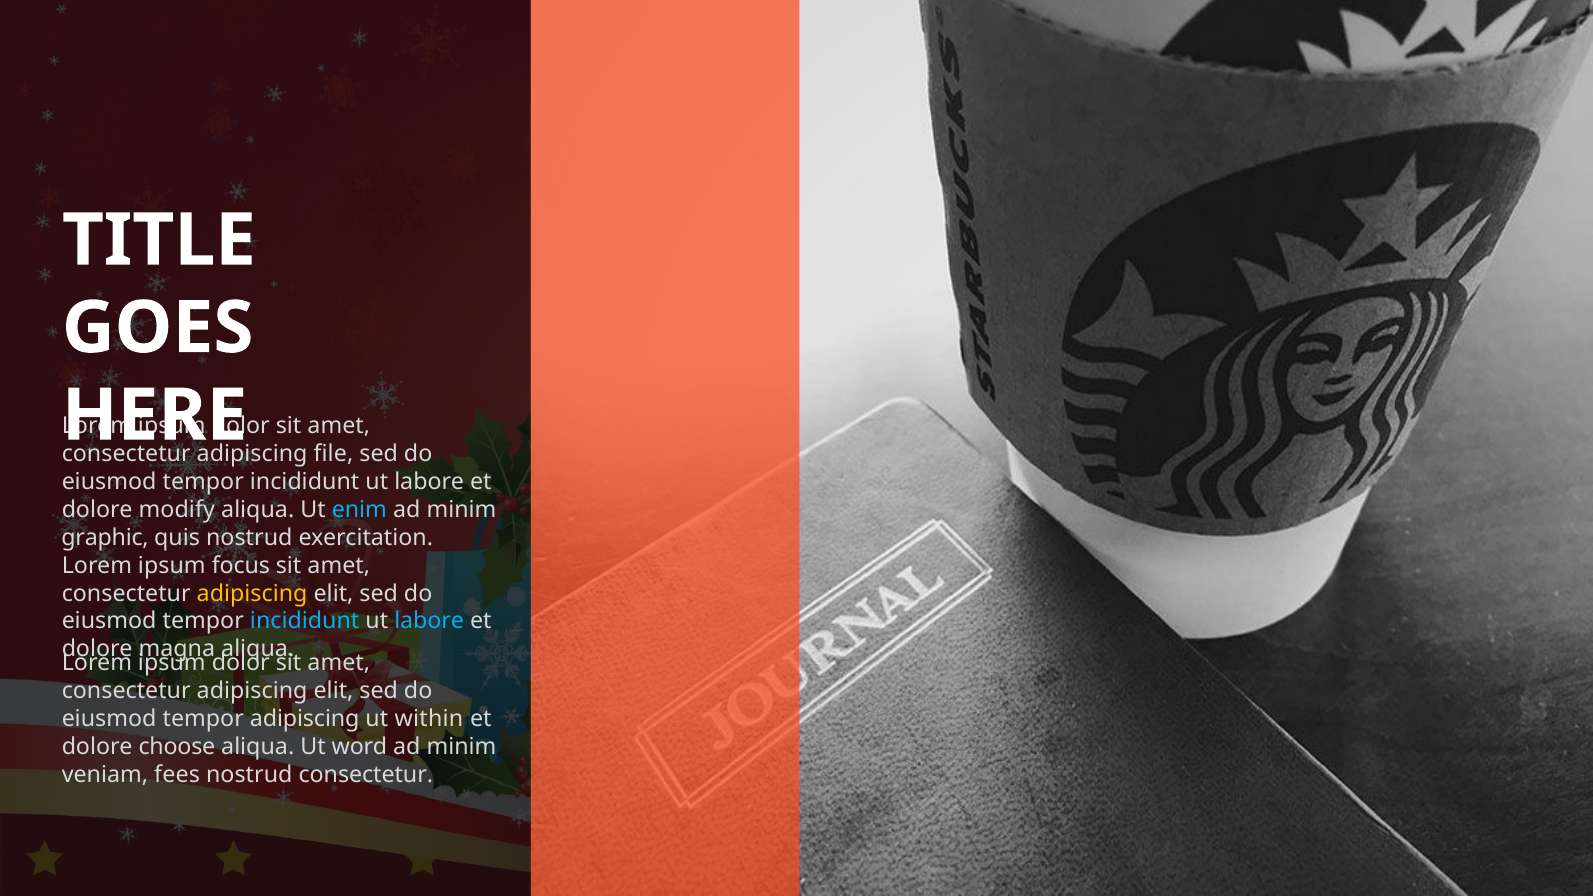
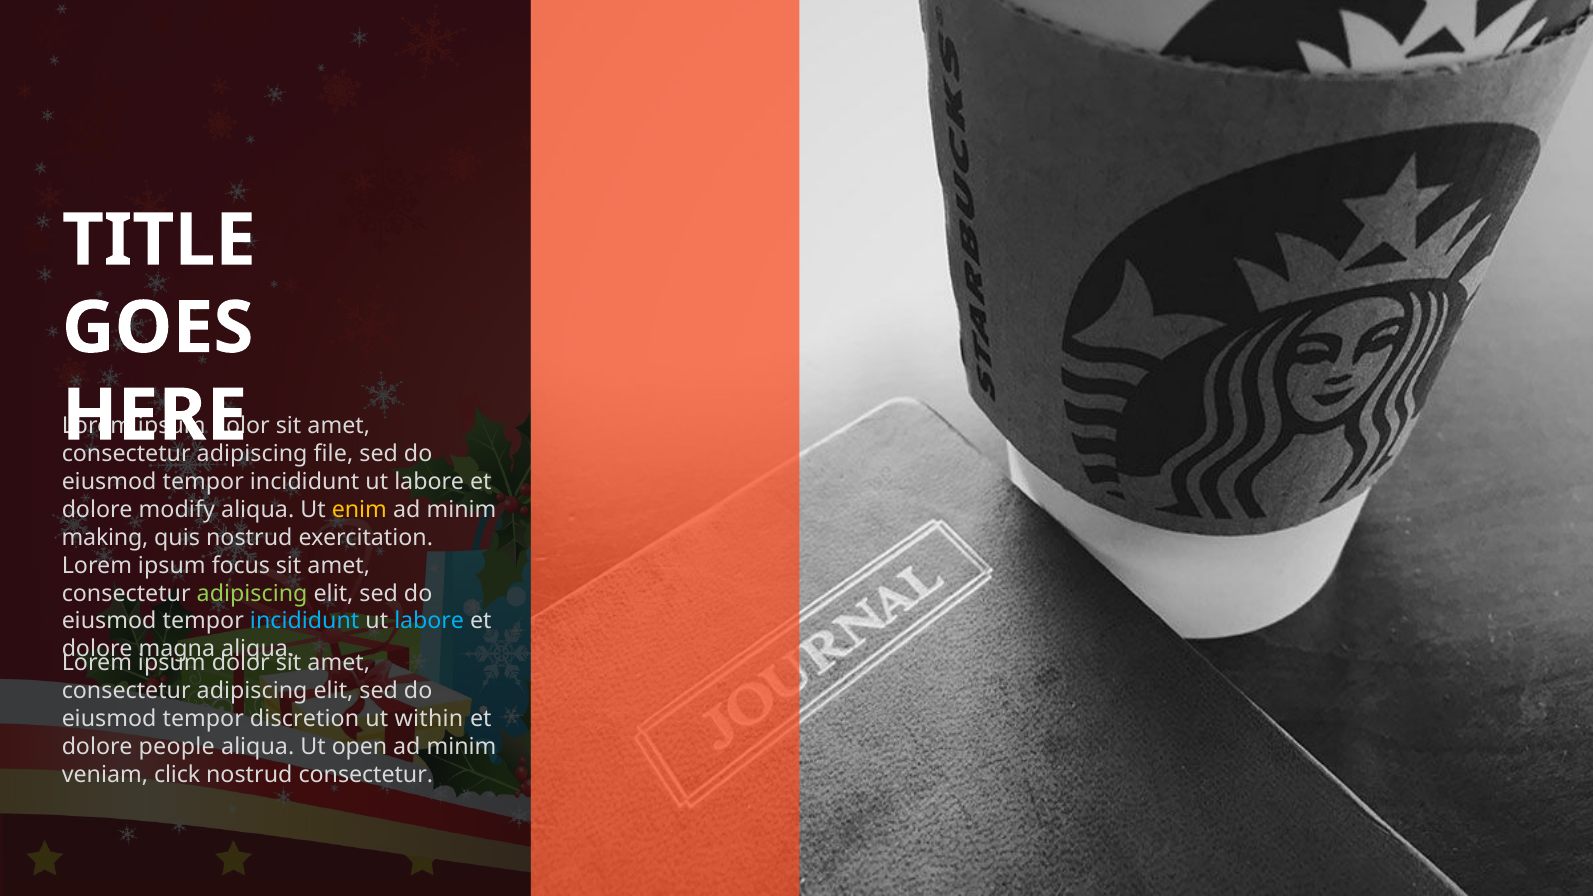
enim colour: light blue -> yellow
graphic: graphic -> making
adipiscing at (252, 593) colour: yellow -> light green
tempor adipiscing: adipiscing -> discretion
choose: choose -> people
word: word -> open
fees: fees -> click
